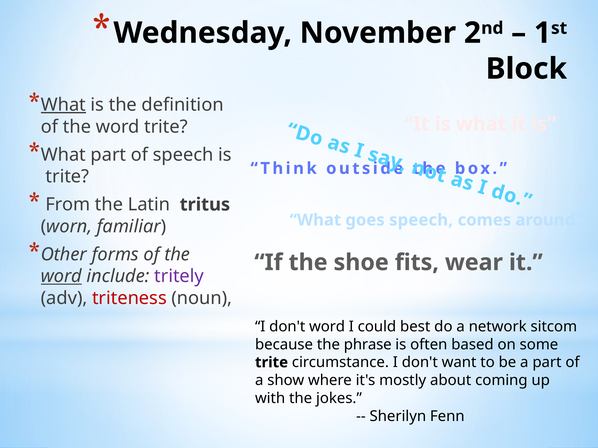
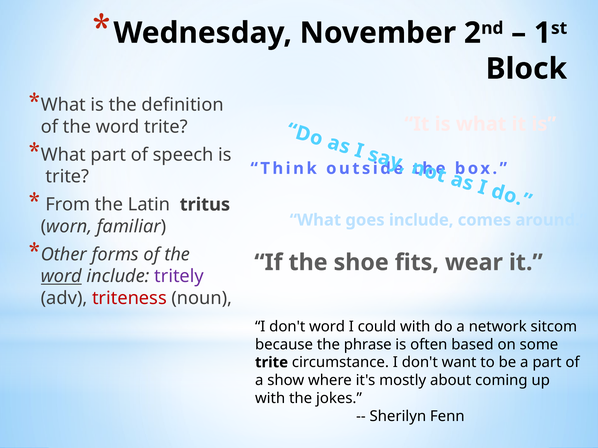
What at (63, 105) underline: present -> none
goes speech: speech -> include
could best: best -> with
